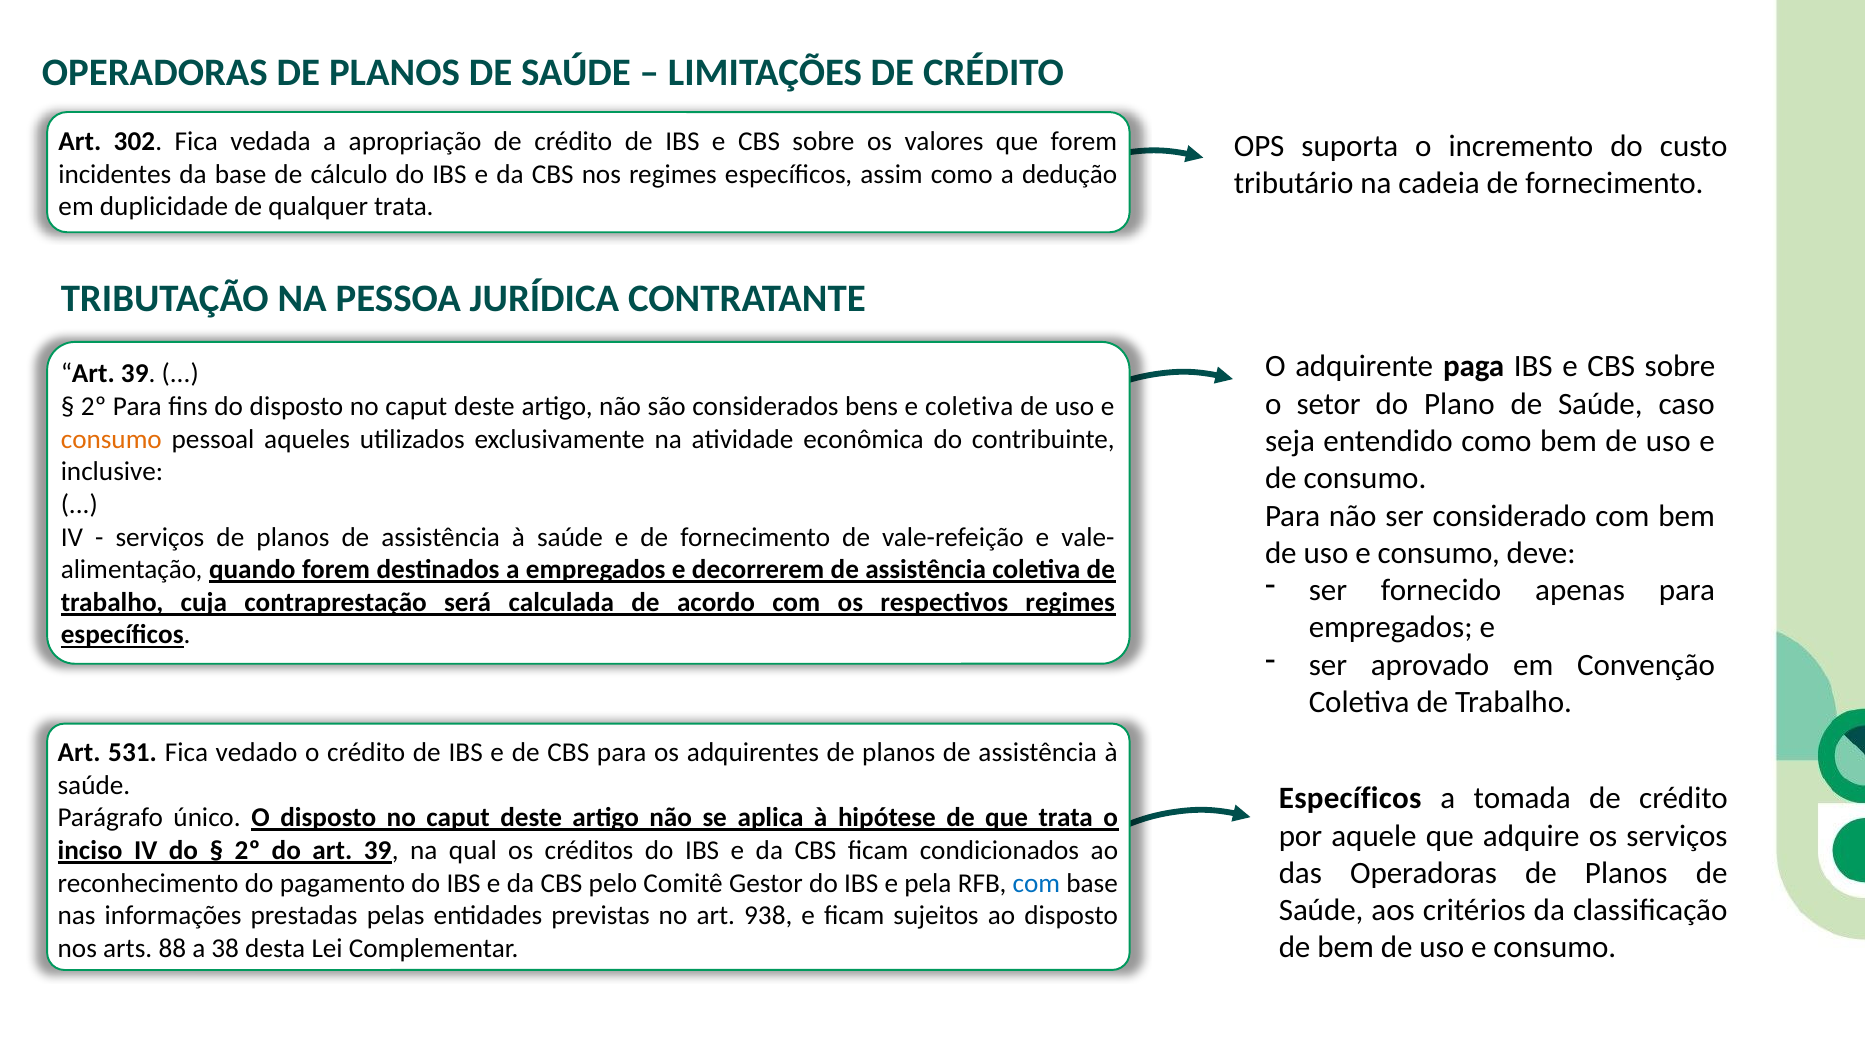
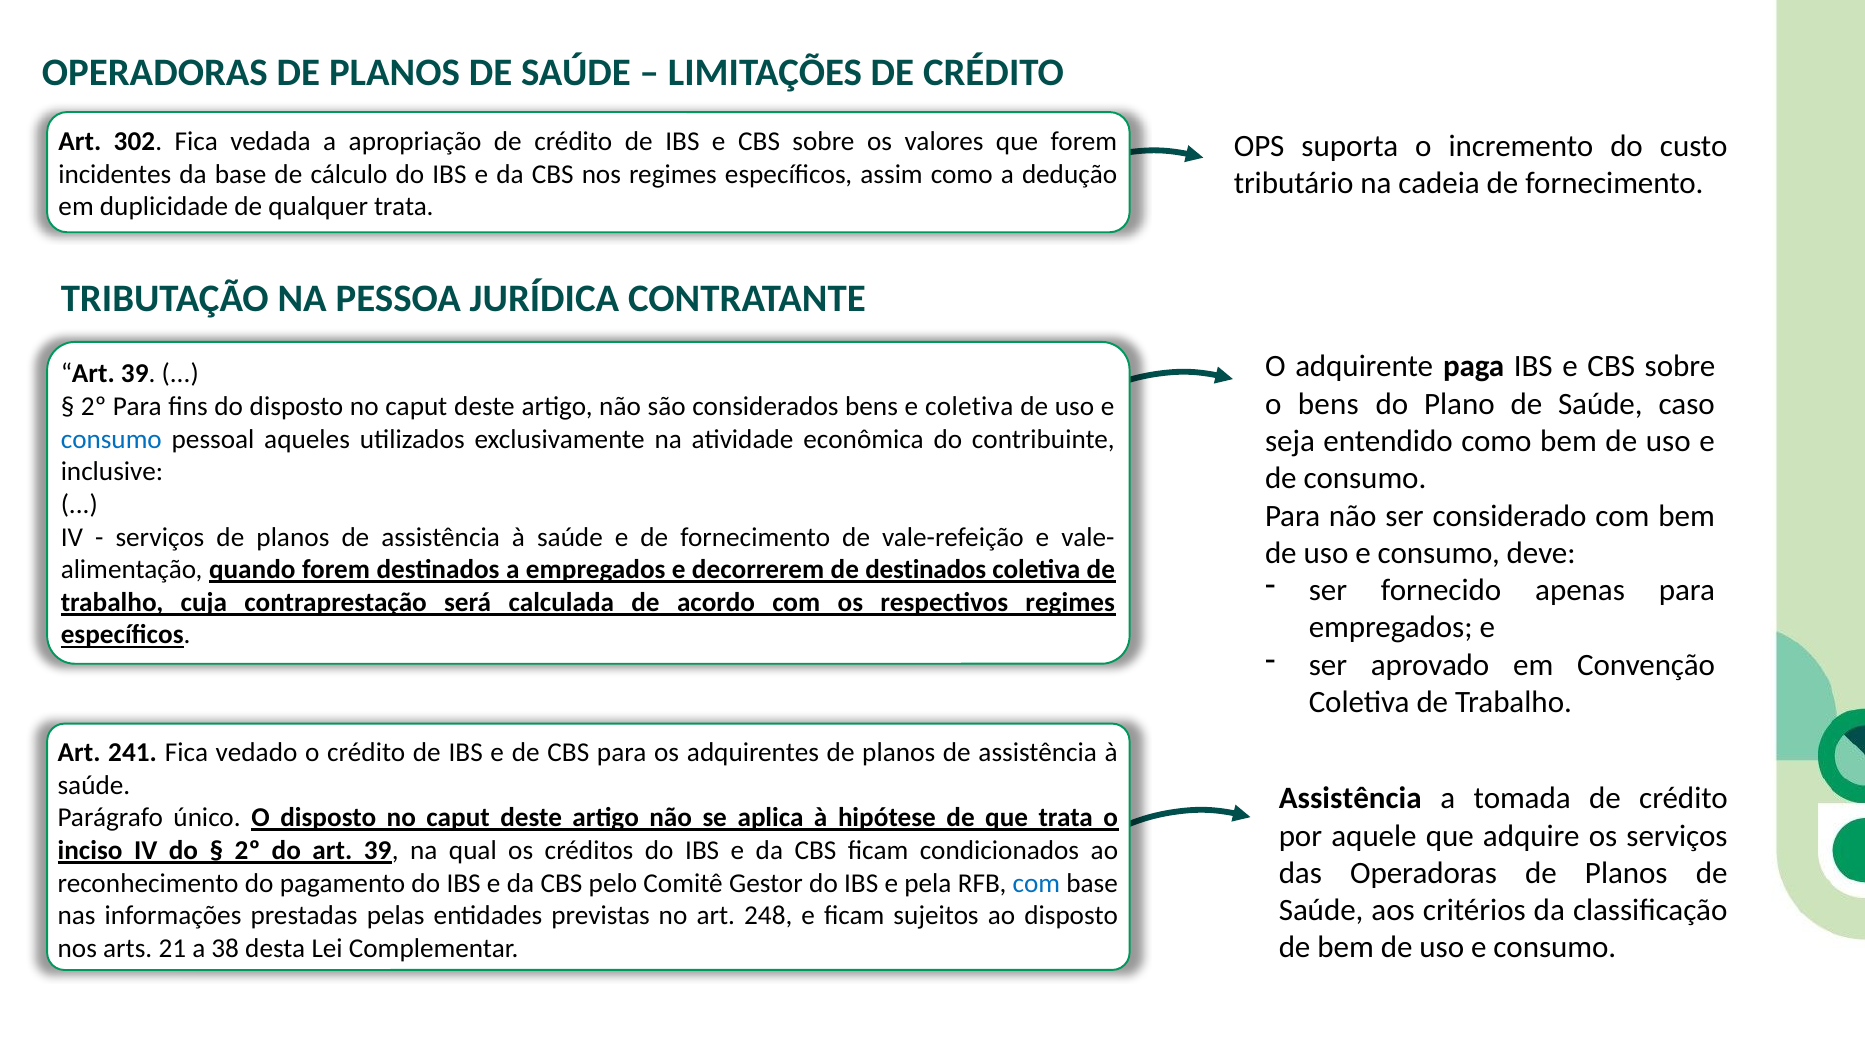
o setor: setor -> bens
consumo at (111, 439) colour: orange -> blue
decorrerem de assistência: assistência -> destinados
531: 531 -> 241
Específicos at (1350, 799): Específicos -> Assistência
938: 938 -> 248
88: 88 -> 21
